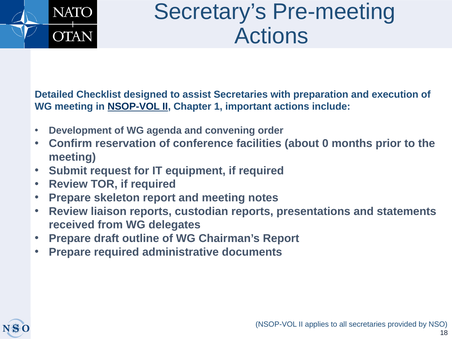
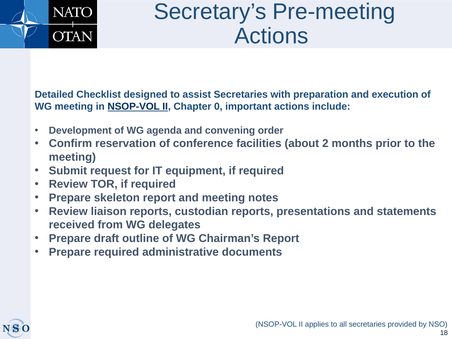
1: 1 -> 0
0: 0 -> 2
